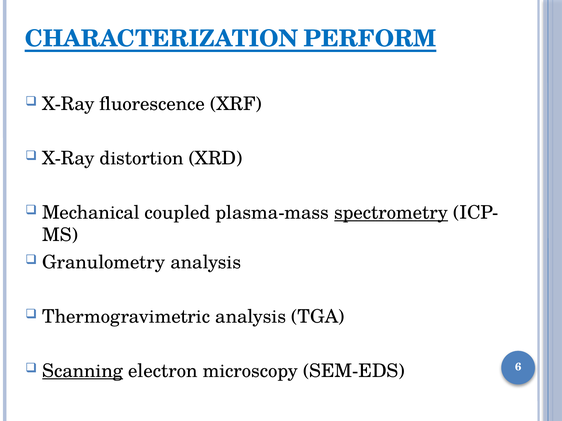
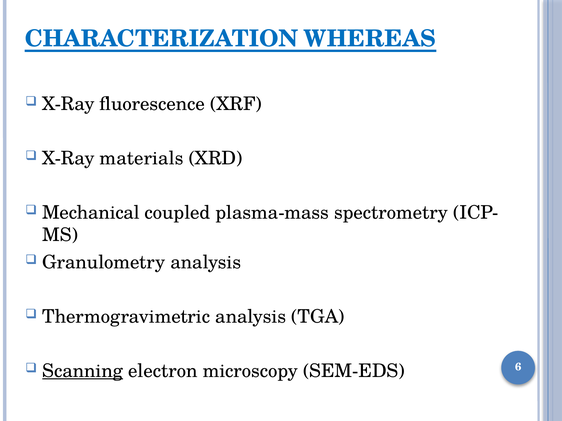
PERFORM: PERFORM -> WHEREAS
distortion: distortion -> materials
spectrometry underline: present -> none
